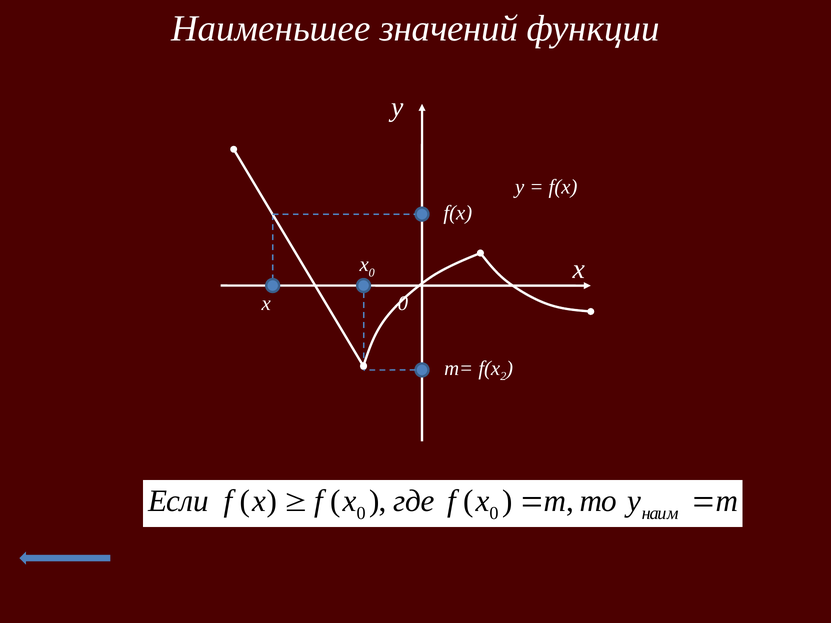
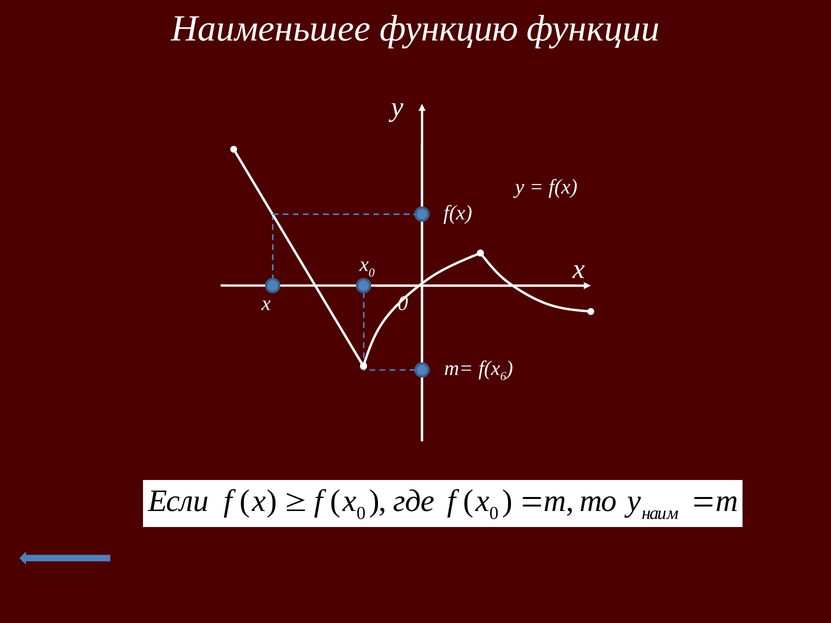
значений: значений -> функцию
2: 2 -> 6
